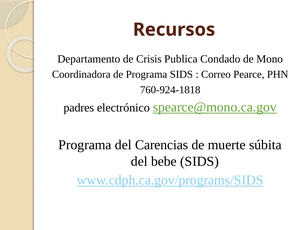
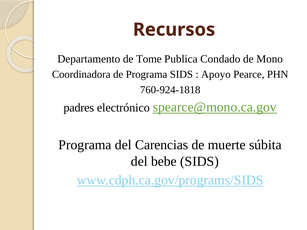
Crisis: Crisis -> Tome
Correo: Correo -> Apoyo
